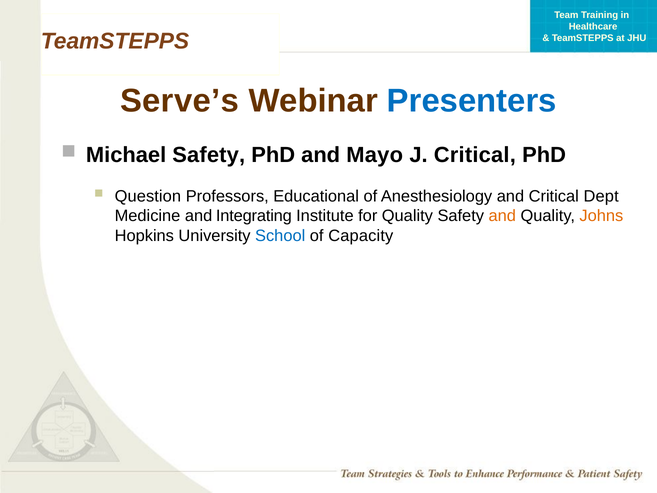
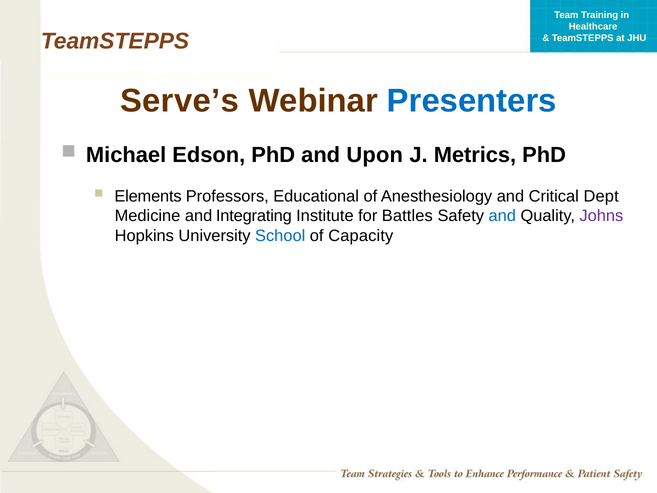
Michael Safety: Safety -> Edson
Mayo: Mayo -> Upon
J Critical: Critical -> Metrics
Question: Question -> Elements
for Quality: Quality -> Battles
and at (502, 216) colour: orange -> blue
Johns colour: orange -> purple
